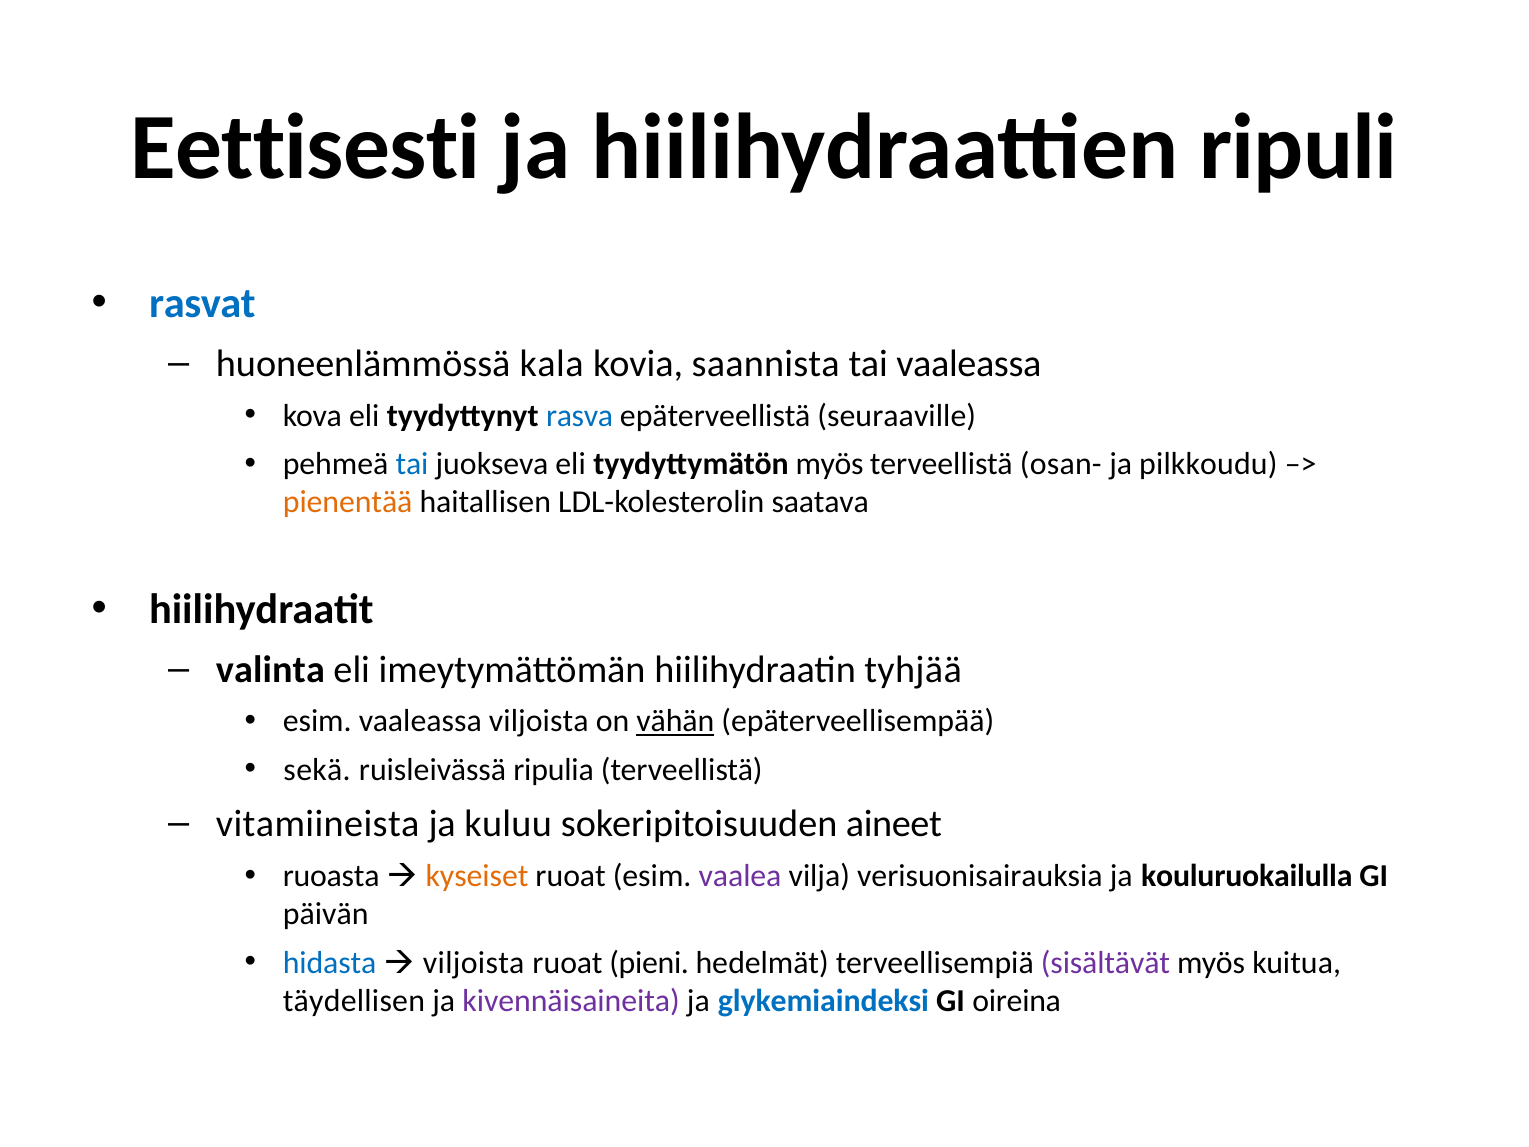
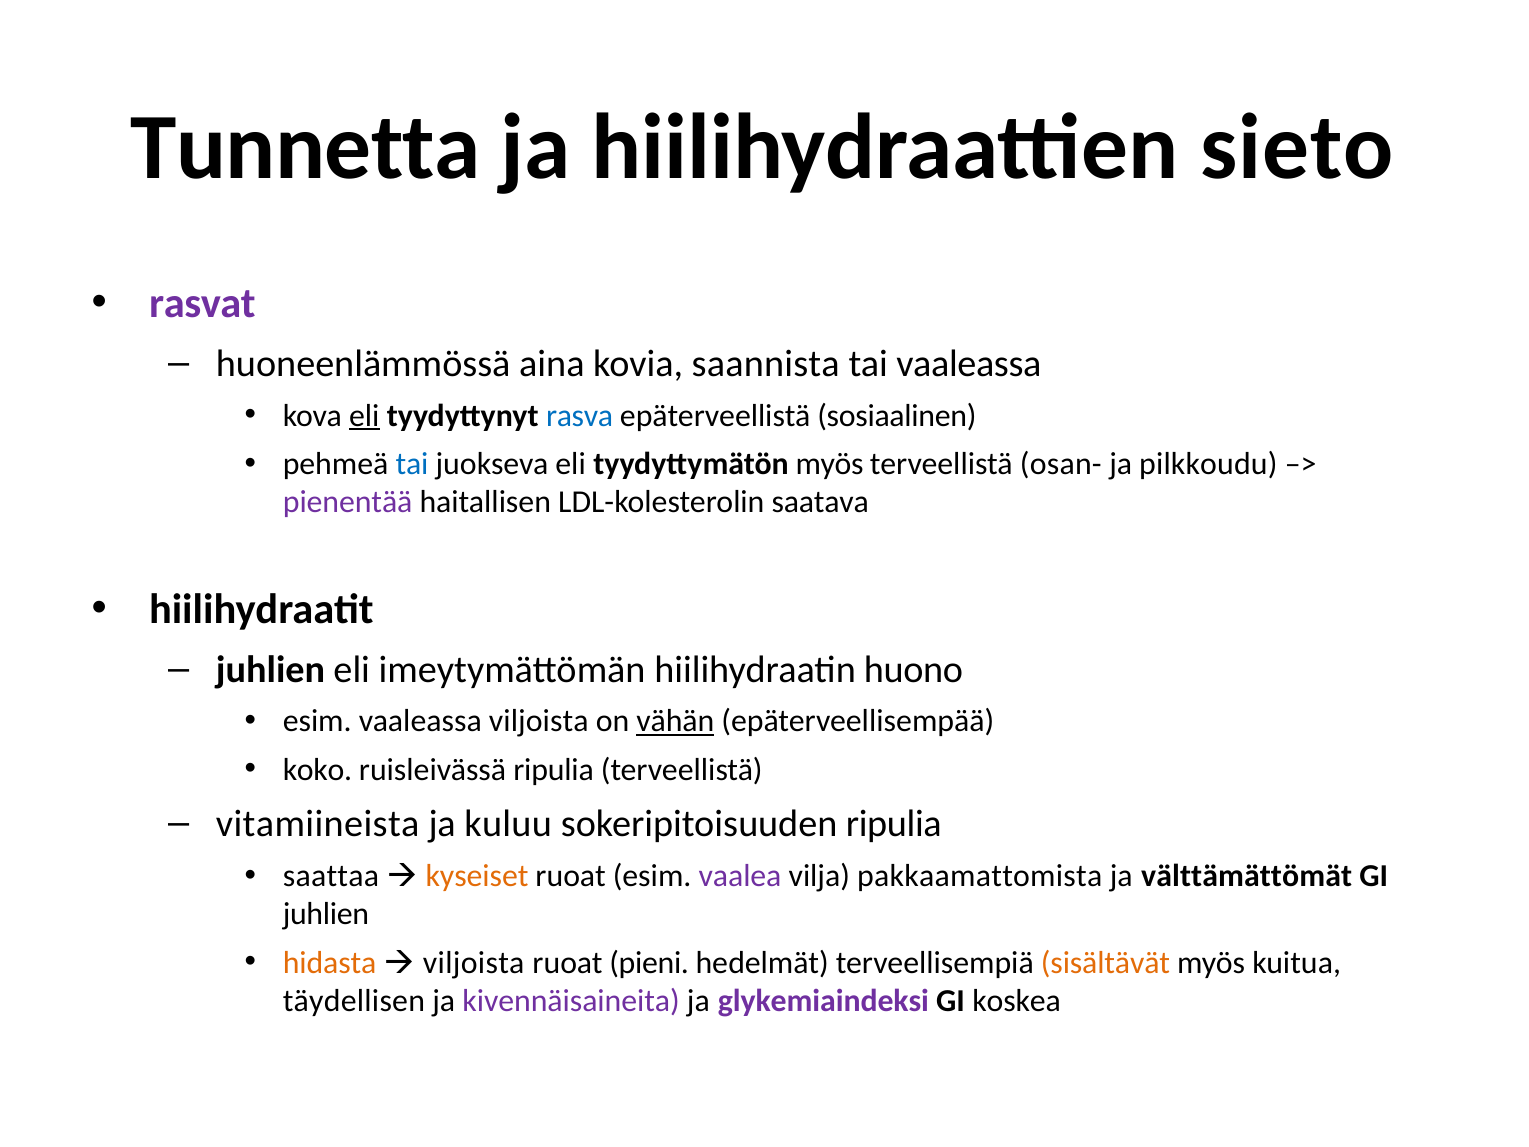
Eettisesti: Eettisesti -> Tunnetta
ripuli: ripuli -> sieto
rasvat colour: blue -> purple
kala: kala -> aina
eli at (364, 416) underline: none -> present
seuraaville: seuraaville -> sosiaalinen
pienentää colour: orange -> purple
valinta at (270, 670): valinta -> juhlien
tyhjää: tyhjää -> huono
sekä: sekä -> koko
sokeripitoisuuden aineet: aineet -> ripulia
ruoasta: ruoasta -> saattaa
verisuonisairauksia: verisuonisairauksia -> pakkaamattomista
kouluruokailulla: kouluruokailulla -> välttämättömät
päivän at (326, 914): päivän -> juhlien
hidasta colour: blue -> orange
sisältävät colour: purple -> orange
glykemiaindeksi colour: blue -> purple
oireina: oireina -> koskea
